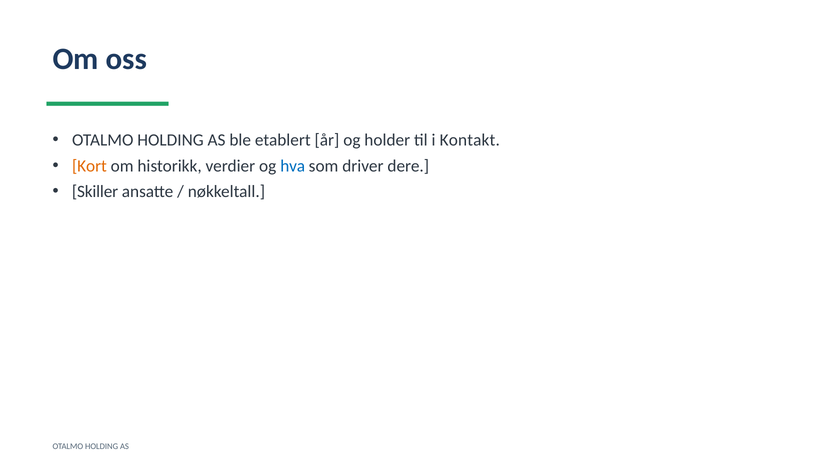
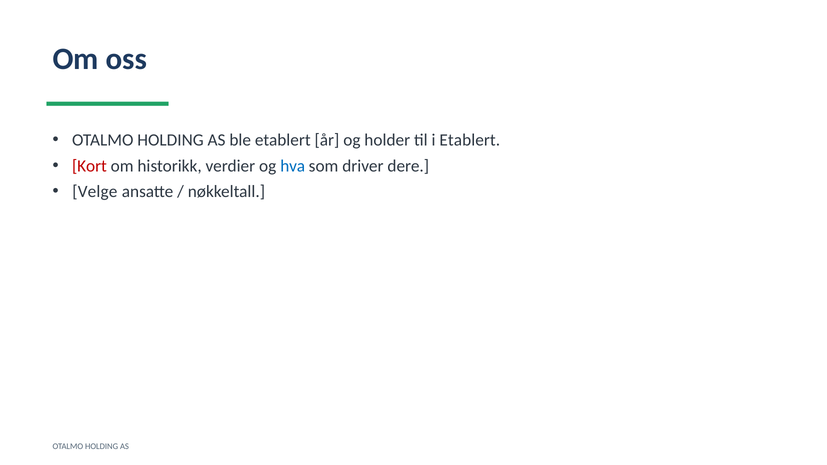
i Kontakt: Kontakt -> Etablert
Kort colour: orange -> red
Skiller: Skiller -> Velge
